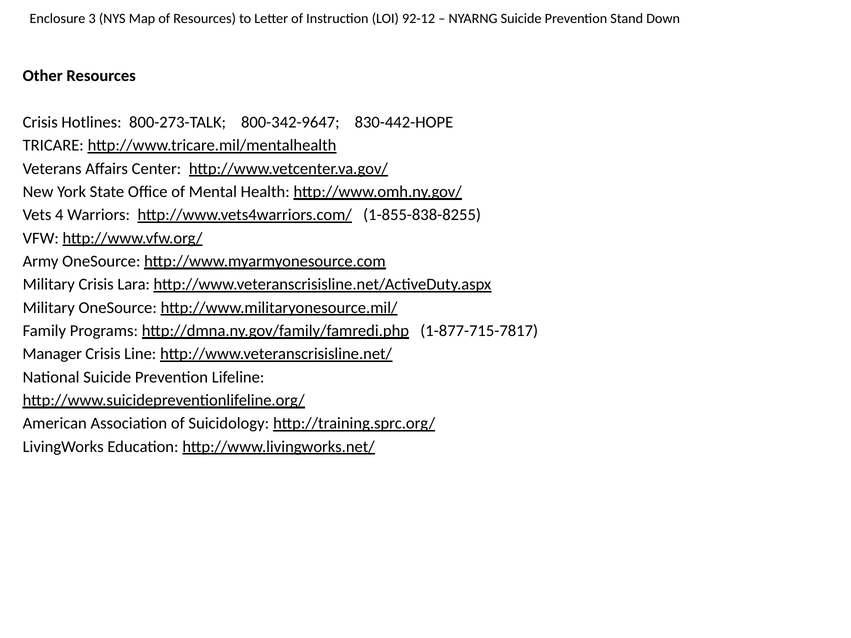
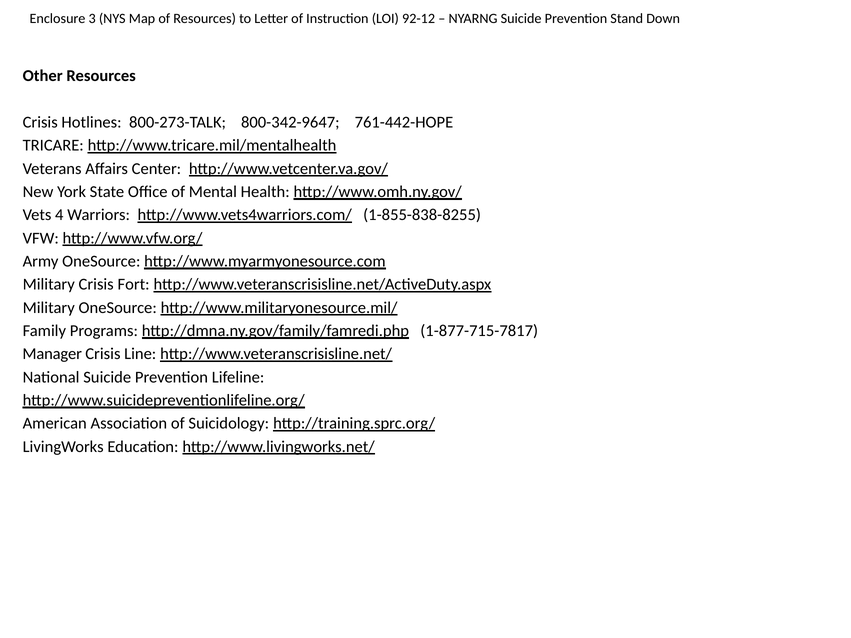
830-442-HOPE: 830-442-HOPE -> 761-442-HOPE
Lara: Lara -> Fort
